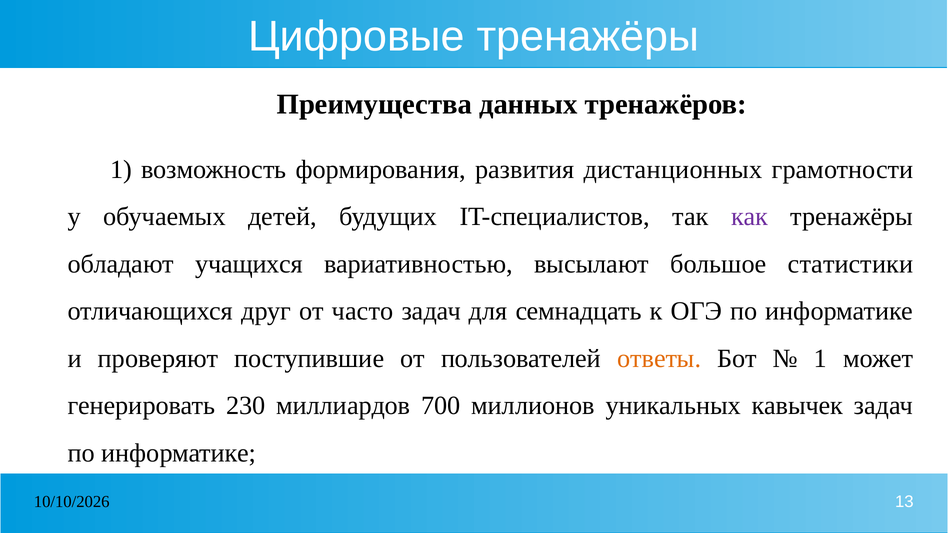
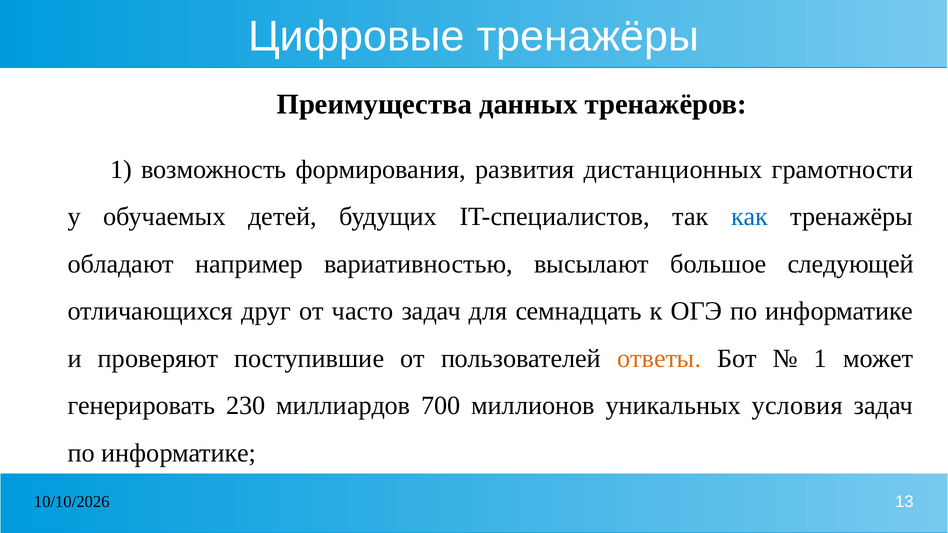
как colour: purple -> blue
учащихся: учащихся -> например
статистики: статистики -> следующей
кавычек: кавычек -> условия
